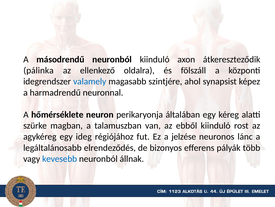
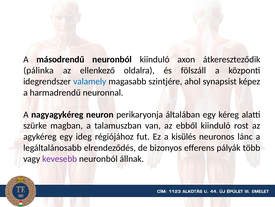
hőmérséklete: hőmérséklete -> nagyagykéreg
jelzése: jelzése -> kisülés
kevesebb colour: blue -> purple
